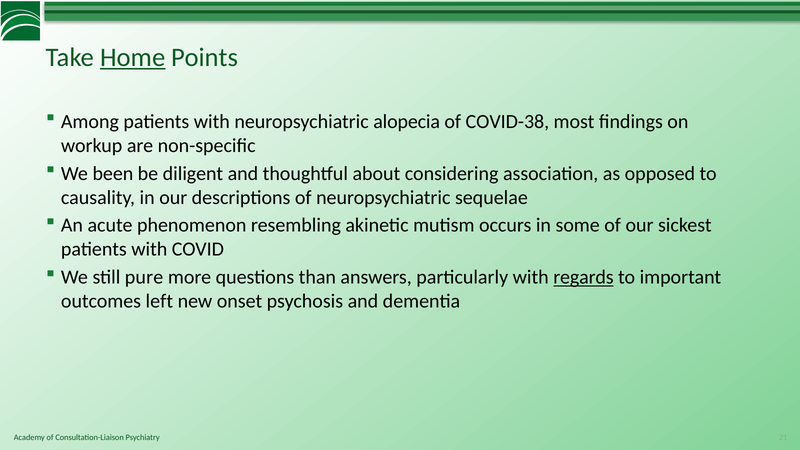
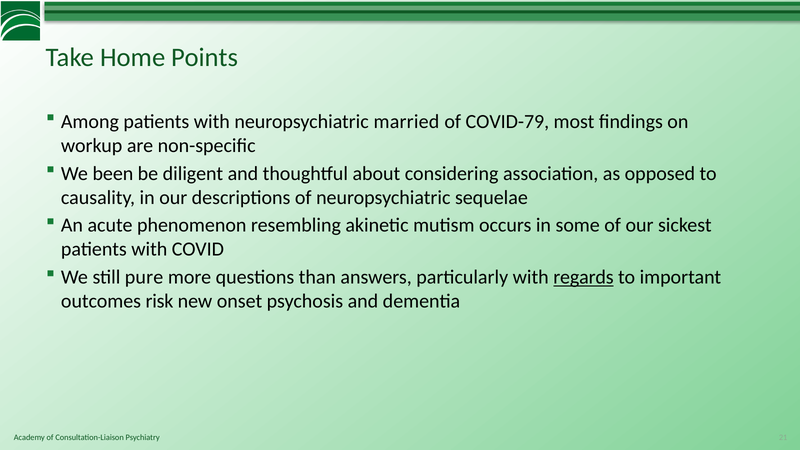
Home underline: present -> none
alopecia: alopecia -> married
COVID-38: COVID-38 -> COVID-79
left: left -> risk
